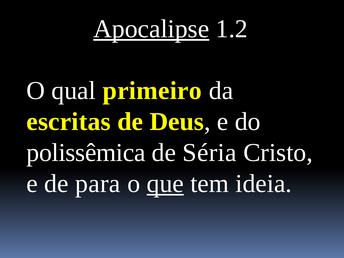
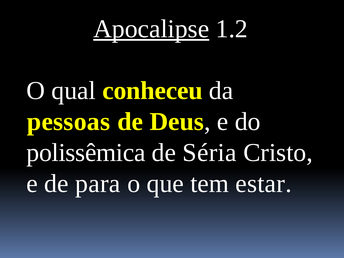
primeiro: primeiro -> conheceu
escritas: escritas -> pessoas
que underline: present -> none
ideia: ideia -> estar
